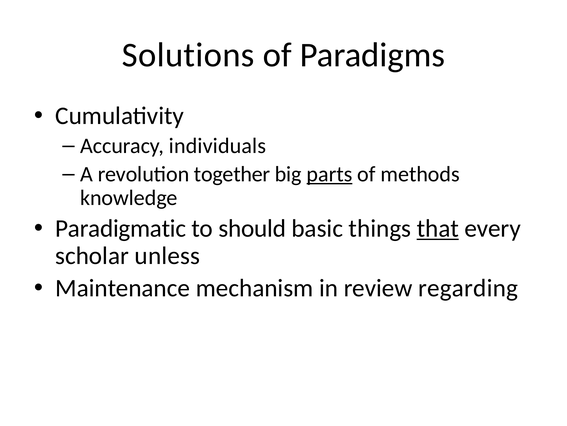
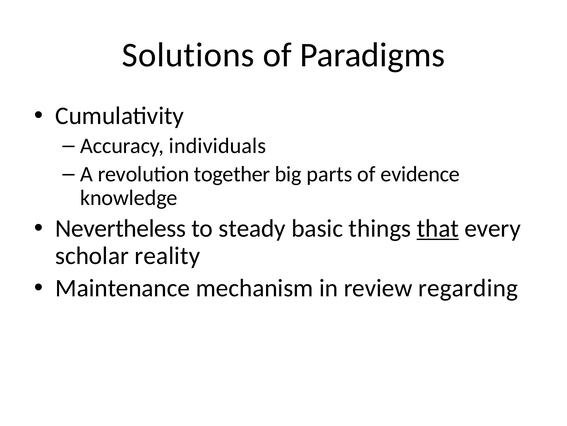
parts underline: present -> none
methods: methods -> evidence
Paradigmatic: Paradigmatic -> Nevertheless
should: should -> steady
unless: unless -> reality
